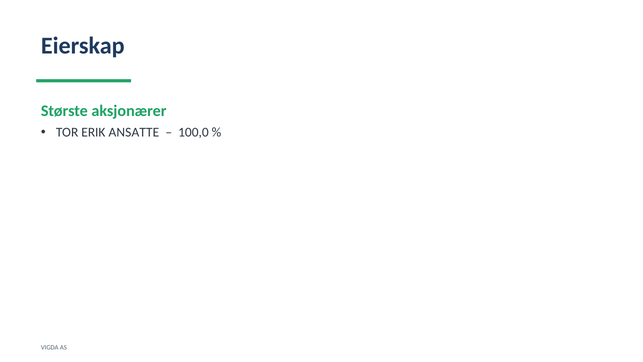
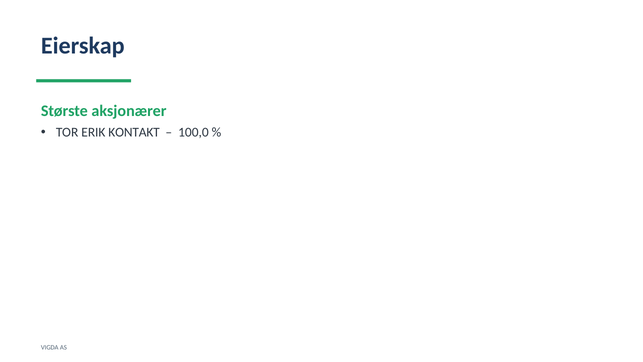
ANSATTE: ANSATTE -> KONTAKT
